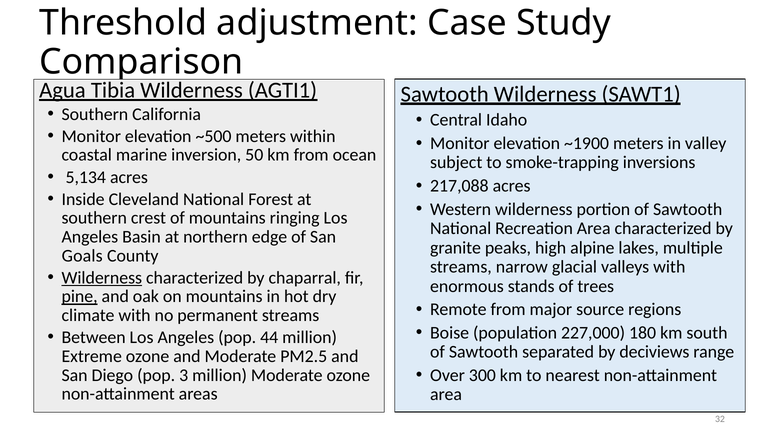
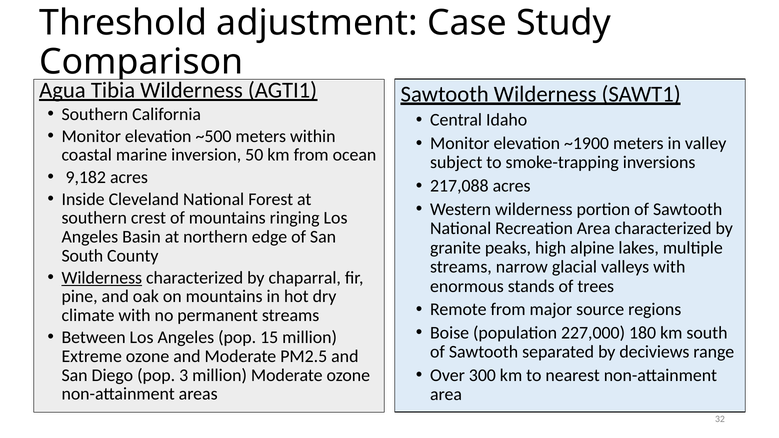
5,134: 5,134 -> 9,182
Goals at (82, 256): Goals -> South
pine underline: present -> none
44: 44 -> 15
